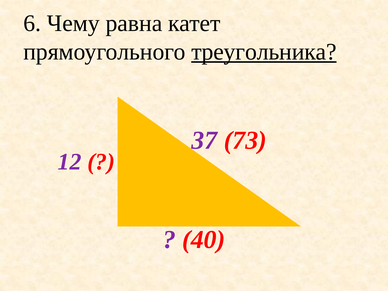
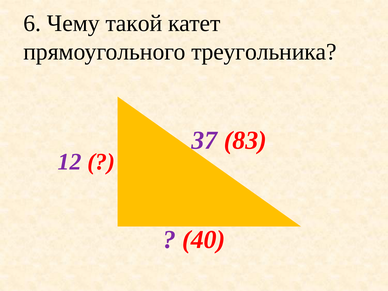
равна: равна -> такой
треугольника underline: present -> none
73: 73 -> 83
